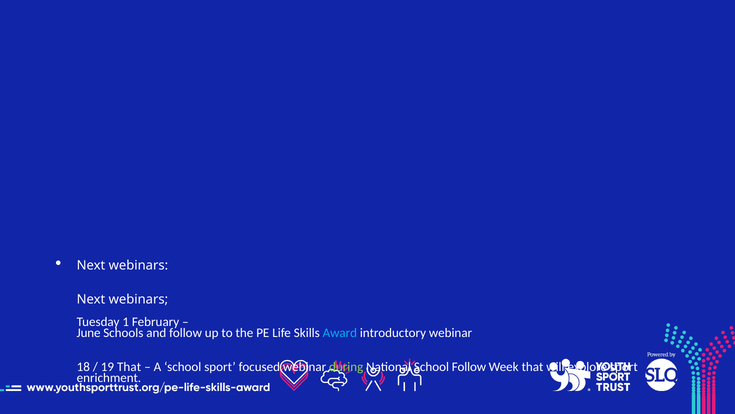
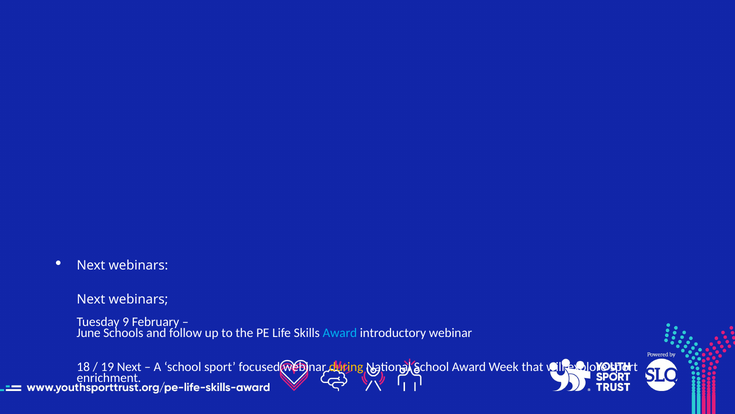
1: 1 -> 9
19 That: That -> Next
during colour: light green -> yellow
School Follow: Follow -> Award
